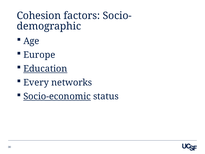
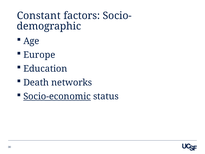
Cohesion: Cohesion -> Constant
Education underline: present -> none
Every: Every -> Death
